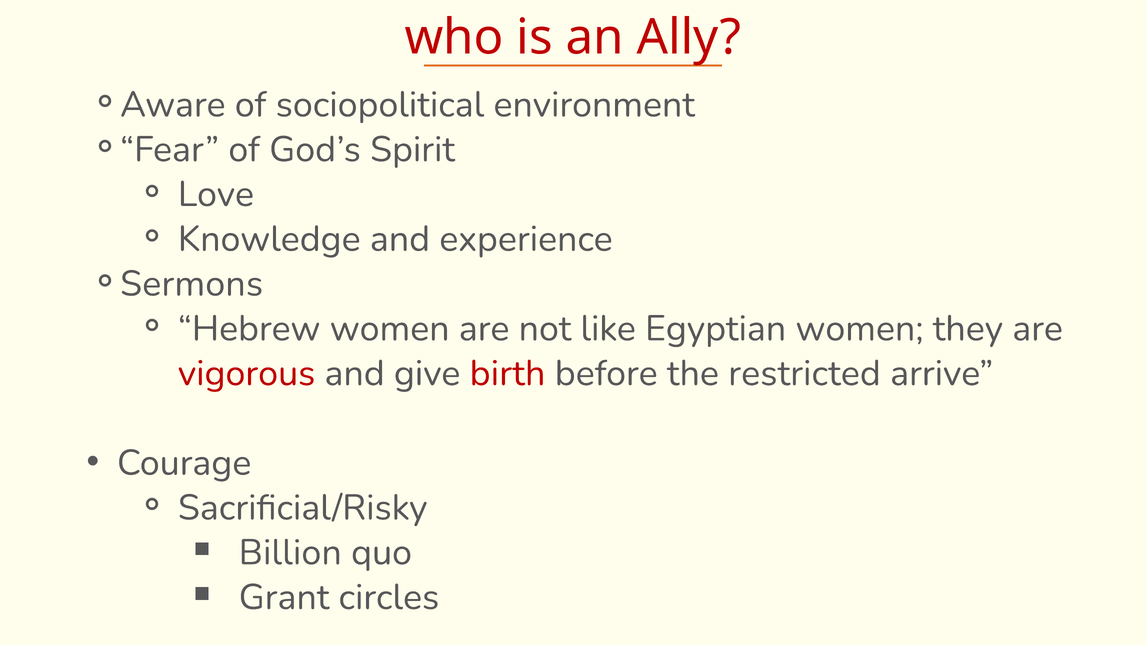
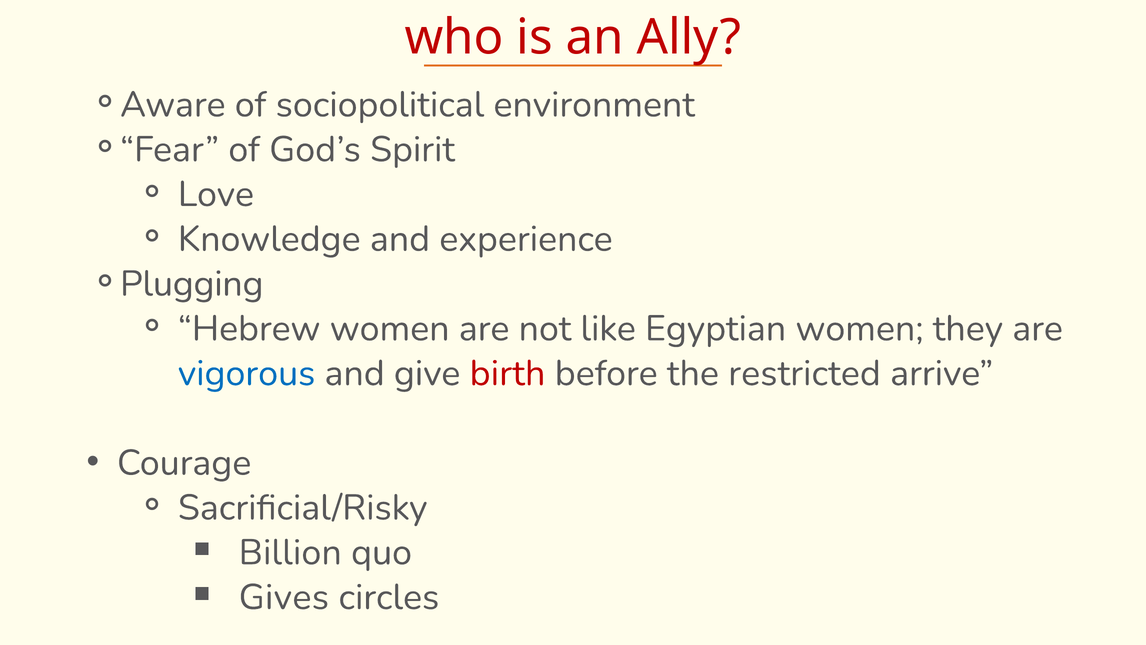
Sermons: Sermons -> Plugging
vigorous colour: red -> blue
Grant: Grant -> Gives
